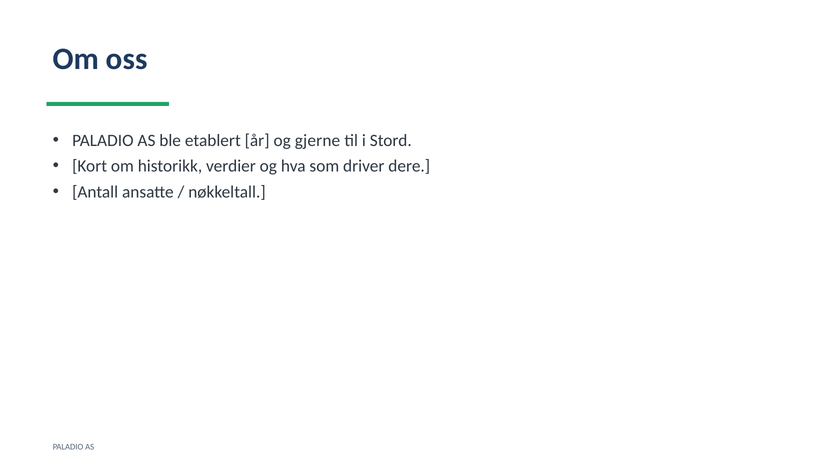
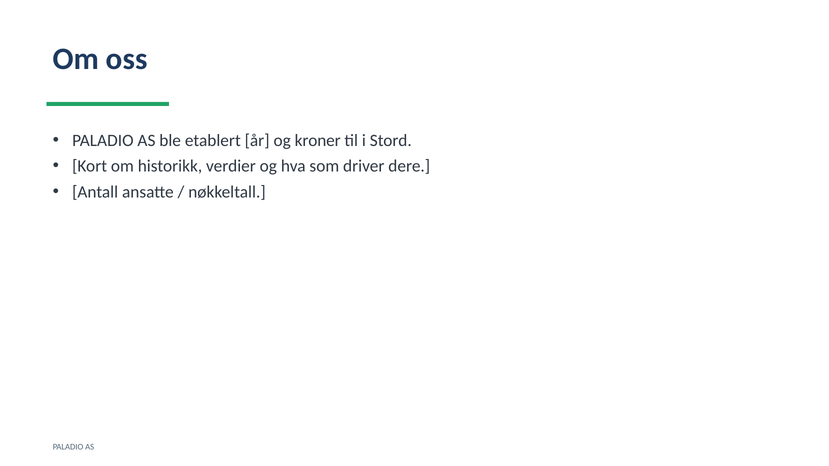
gjerne: gjerne -> kroner
